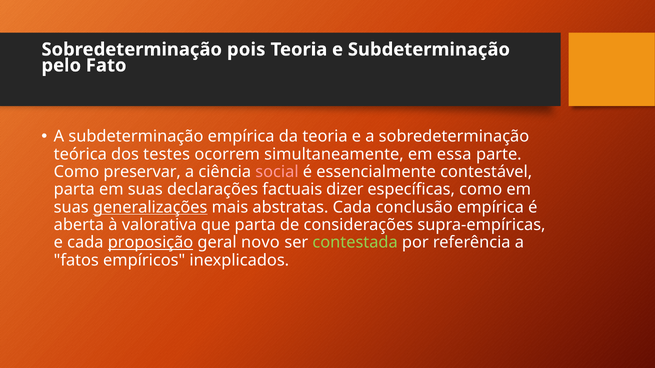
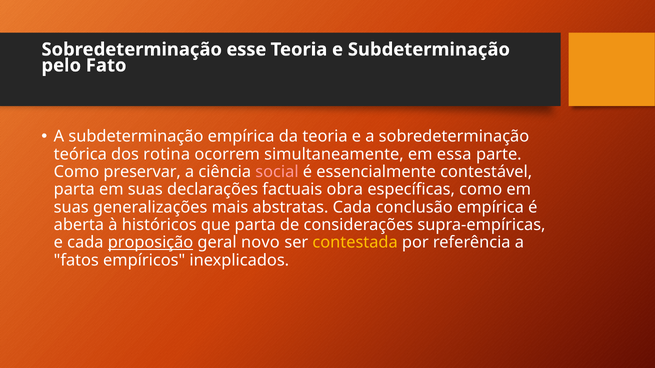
pois: pois -> esse
testes: testes -> rotina
dizer: dizer -> obra
generalizações underline: present -> none
valorativa: valorativa -> históricos
contestada colour: light green -> yellow
